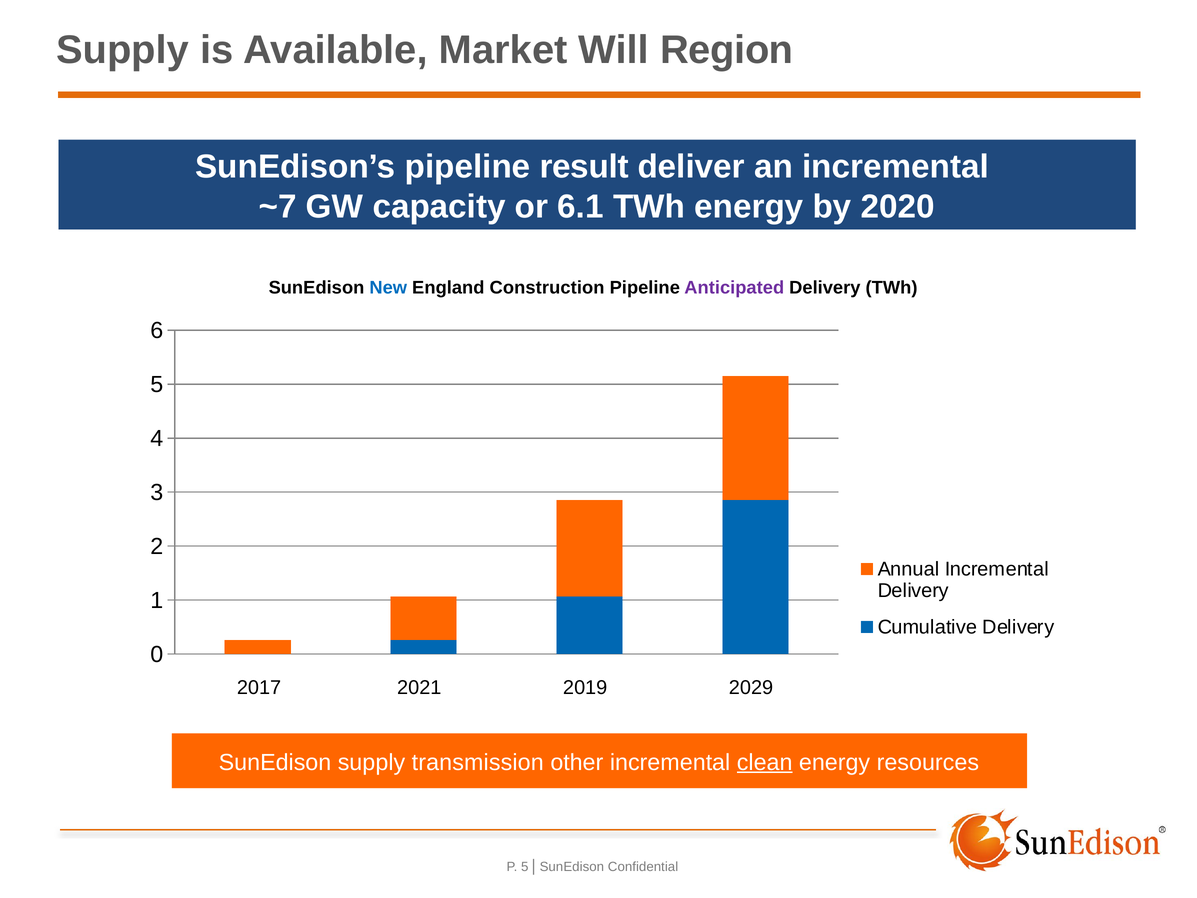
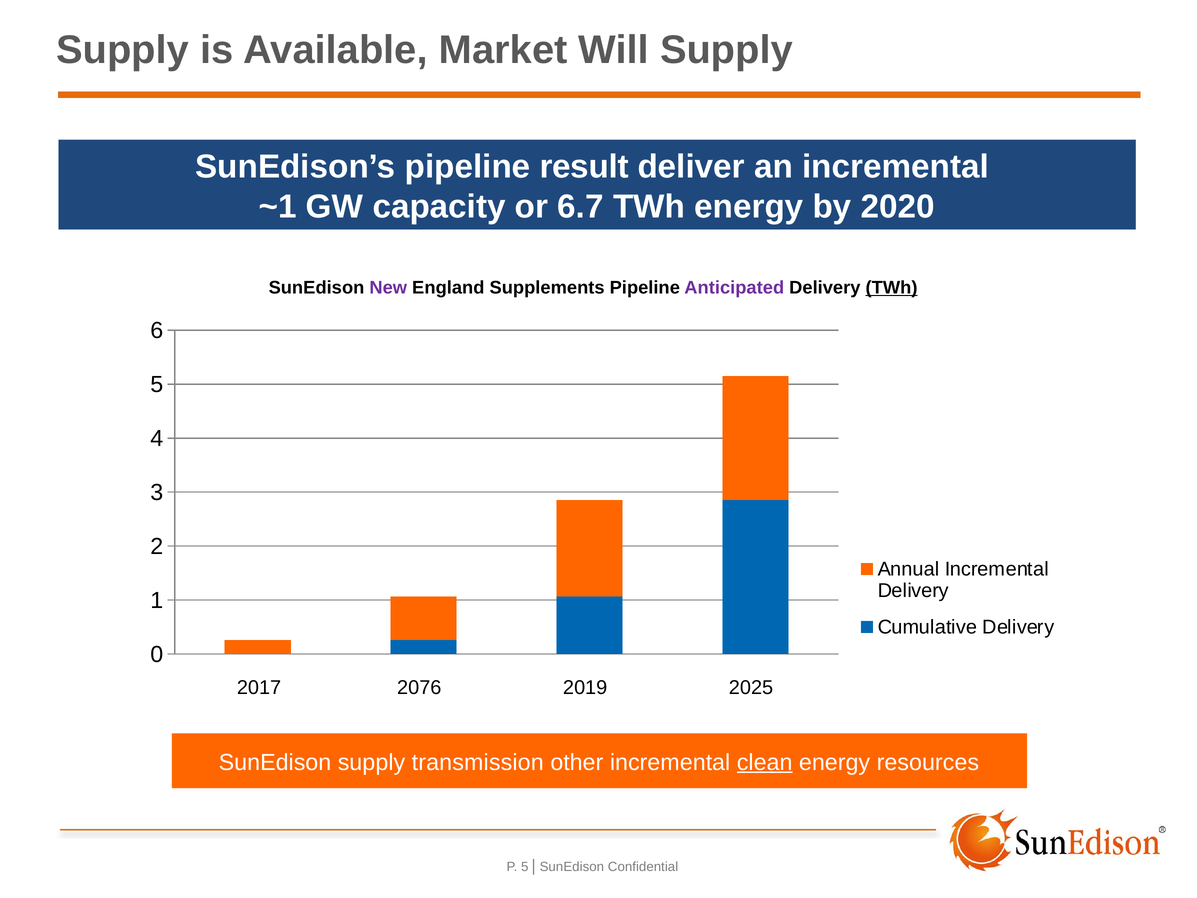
Will Region: Region -> Supply
~7: ~7 -> ~1
6.1: 6.1 -> 6.7
New colour: blue -> purple
Construction: Construction -> Supplements
TWh at (892, 287) underline: none -> present
2021: 2021 -> 2076
2029: 2029 -> 2025
